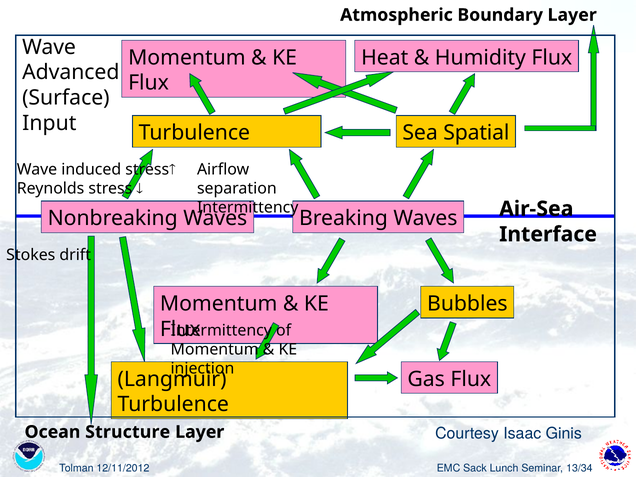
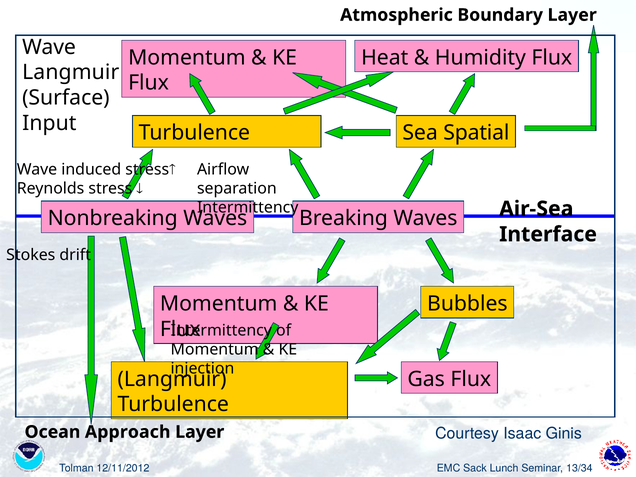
Advanced at (71, 72): Advanced -> Langmuir
Structure: Structure -> Approach
